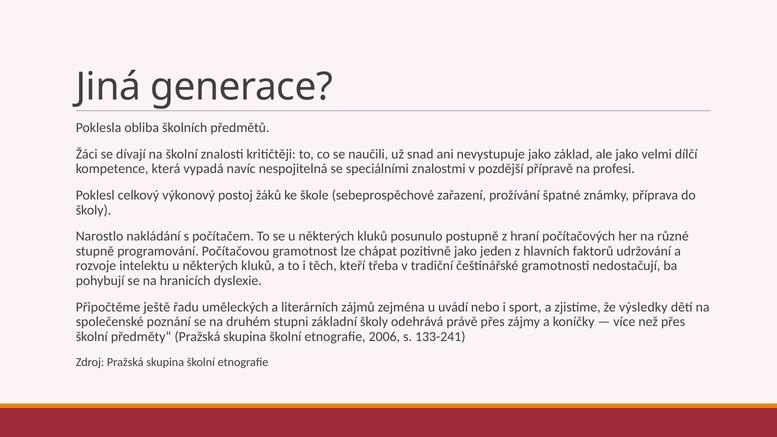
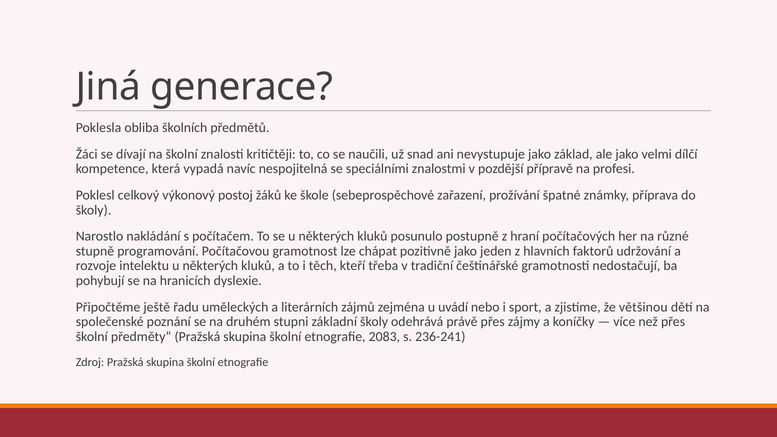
výsledky: výsledky -> většinou
2006: 2006 -> 2083
133-241: 133-241 -> 236-241
